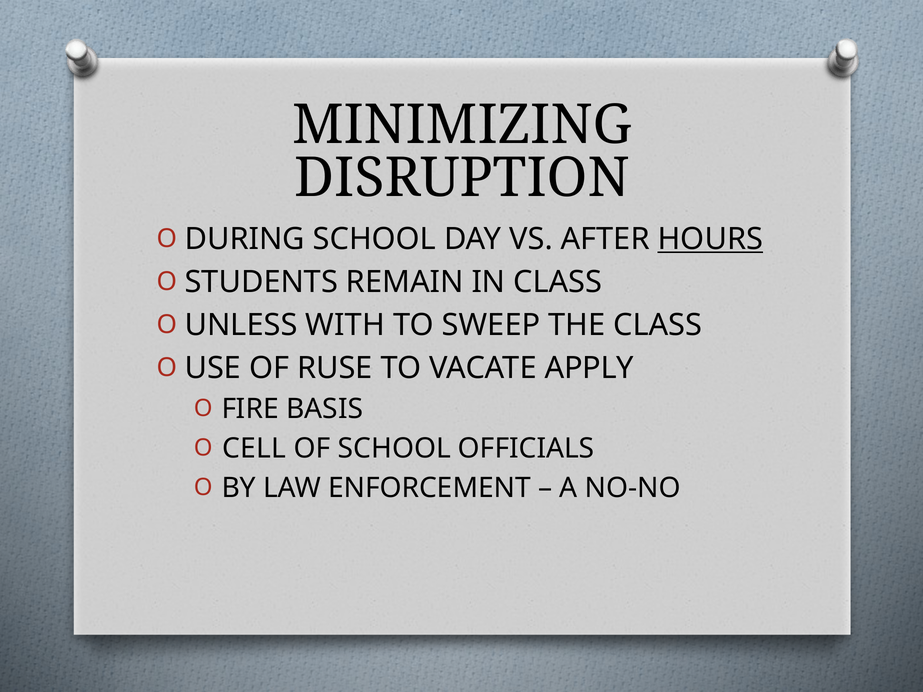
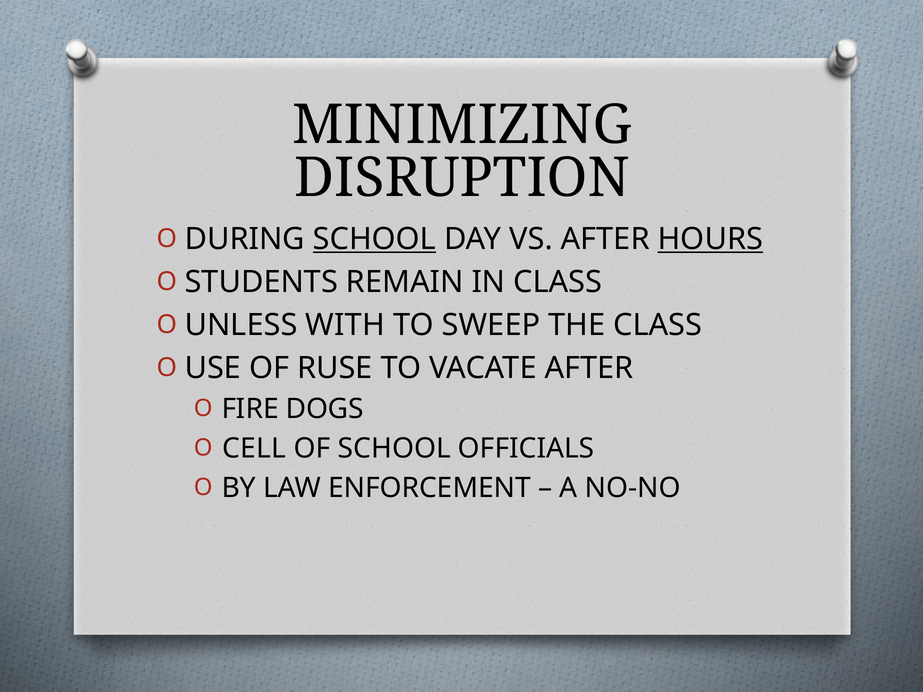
SCHOOL at (374, 239) underline: none -> present
VACATE APPLY: APPLY -> AFTER
BASIS: BASIS -> DOGS
